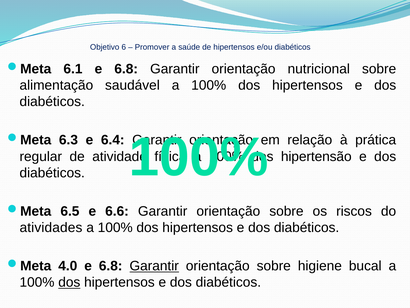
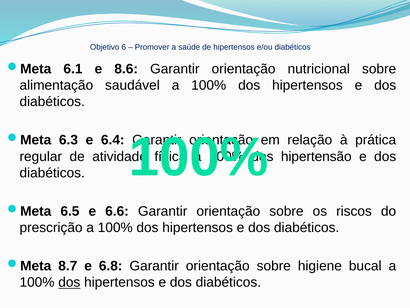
6.1 e 6.8: 6.8 -> 8.6
atividades: atividades -> prescrição
4.0: 4.0 -> 8.7
Garantir at (154, 266) underline: present -> none
